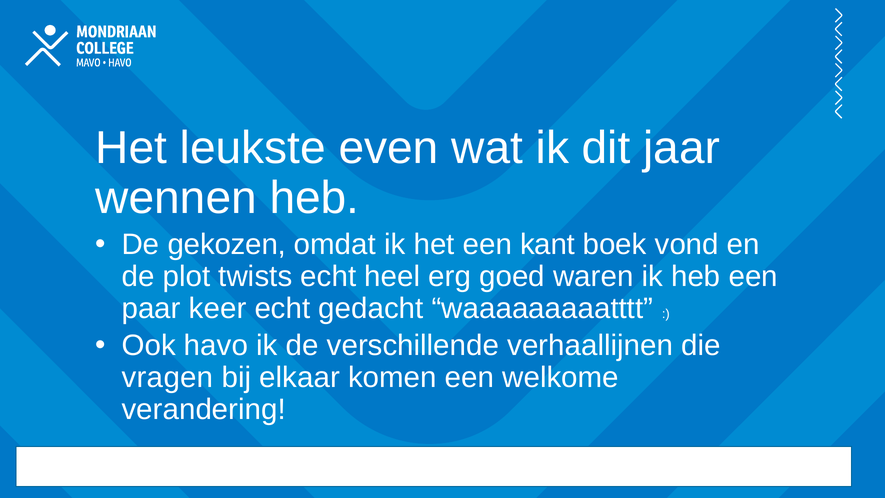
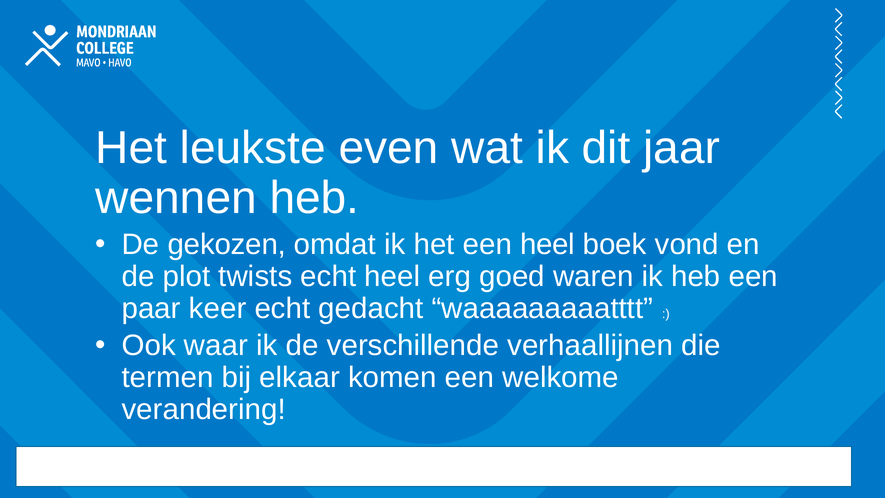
een kant: kant -> heel
havo: havo -> waar
vragen: vragen -> termen
